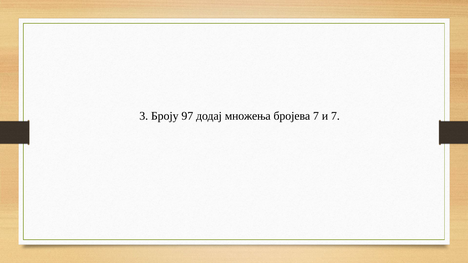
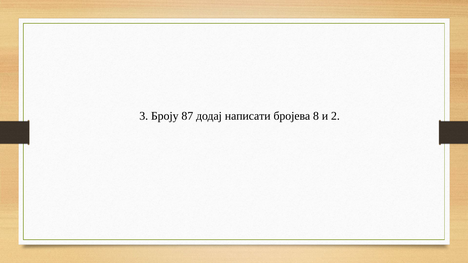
97: 97 -> 87
множења: множења -> написати
бројева 7: 7 -> 8
и 7: 7 -> 2
